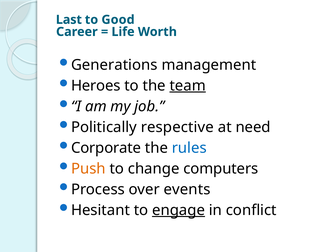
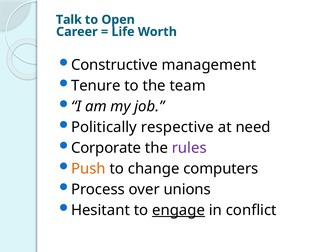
Last: Last -> Talk
Good: Good -> Open
Generations: Generations -> Constructive
Heroes: Heroes -> Tenure
team underline: present -> none
rules colour: blue -> purple
events: events -> unions
